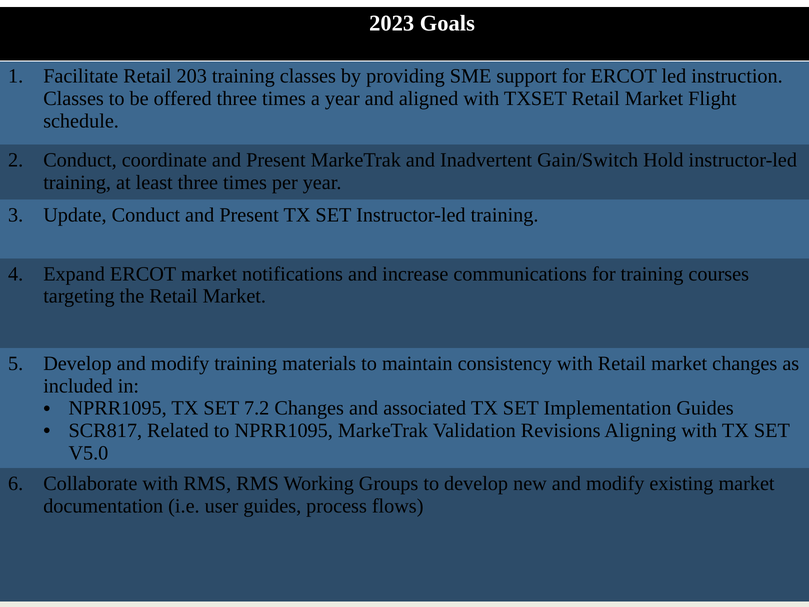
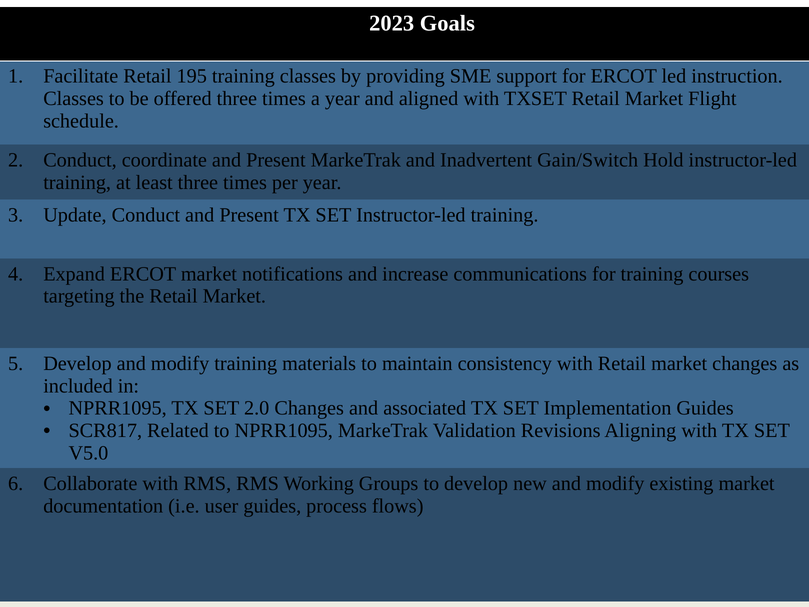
203: 203 -> 195
7.2: 7.2 -> 2.0
